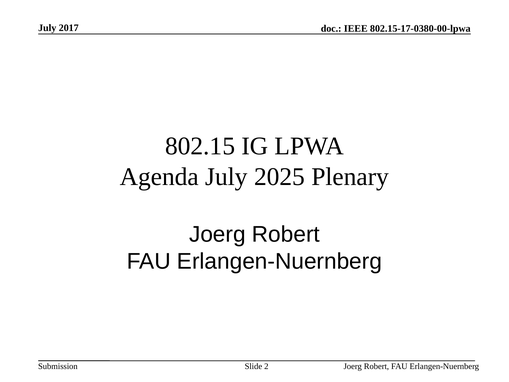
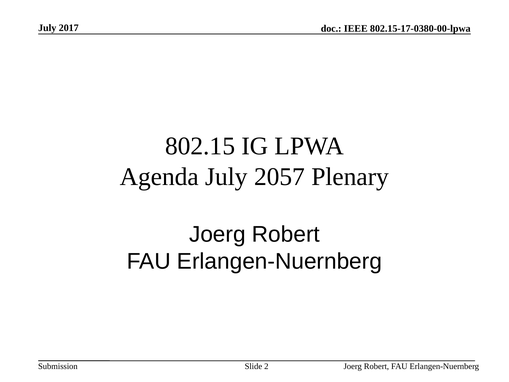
2025: 2025 -> 2057
